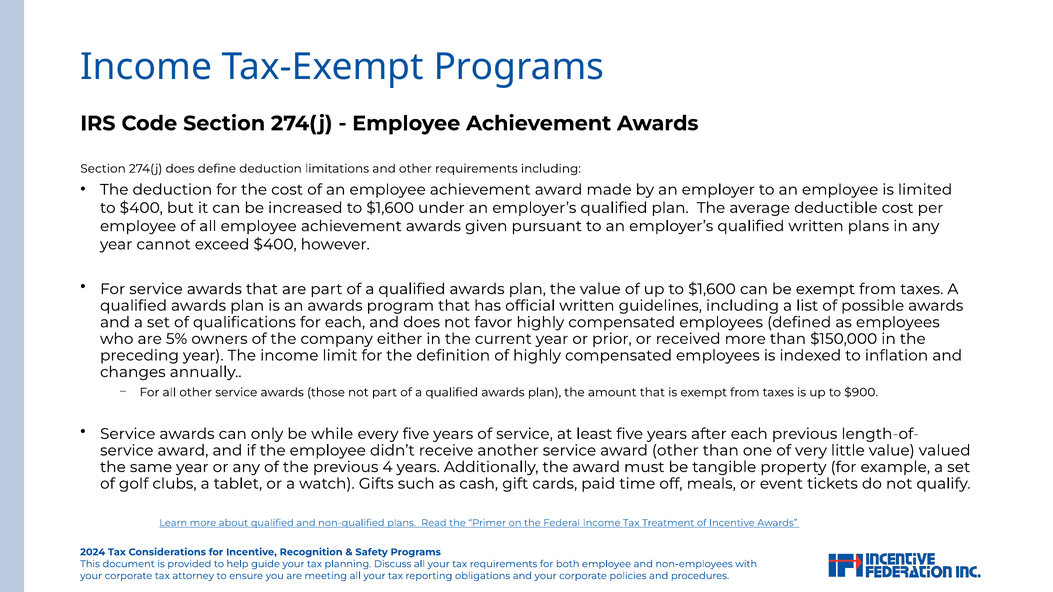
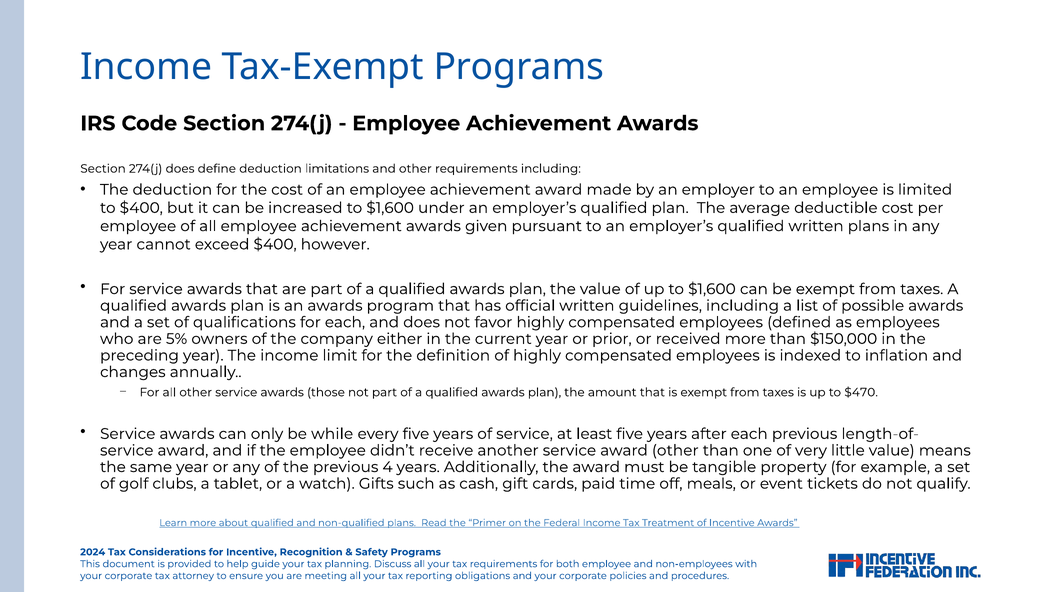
$900: $900 -> $470
valued: valued -> means
